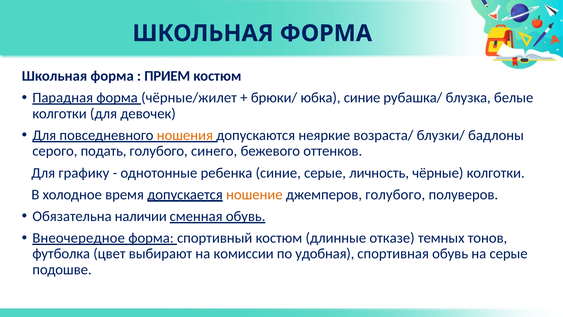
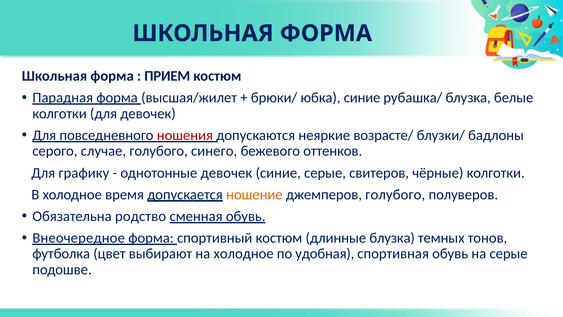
чёрные/жилет: чёрные/жилет -> высшая/жилет
ношения colour: orange -> red
возраста/: возраста/ -> возрасте/
подать: подать -> случае
однотонные ребенка: ребенка -> девочек
личность: личность -> свитеров
наличии: наличии -> родство
длинные отказе: отказе -> блузка
на комиссии: комиссии -> холодное
